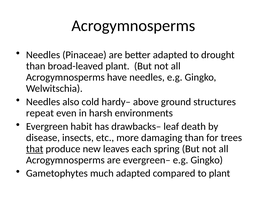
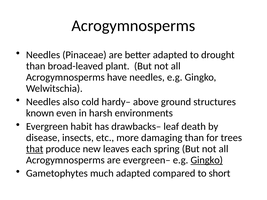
repeat: repeat -> known
Gingko at (207, 160) underline: none -> present
to plant: plant -> short
